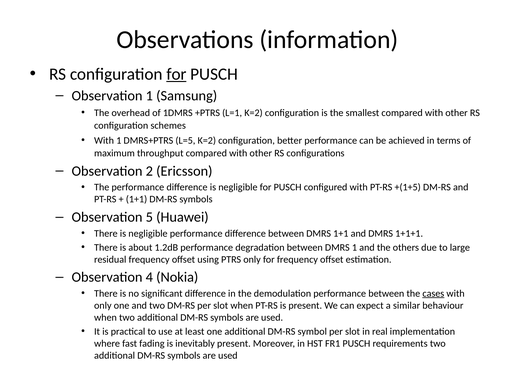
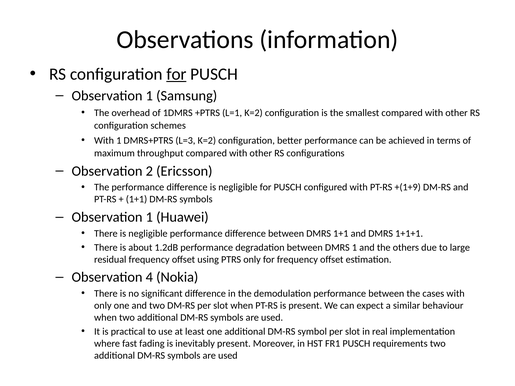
L=5: L=5 -> L=3
+(1+5: +(1+5 -> +(1+9
5 at (149, 217): 5 -> 1
cases underline: present -> none
